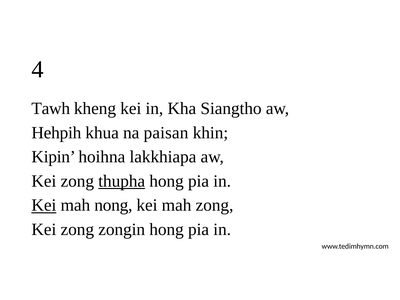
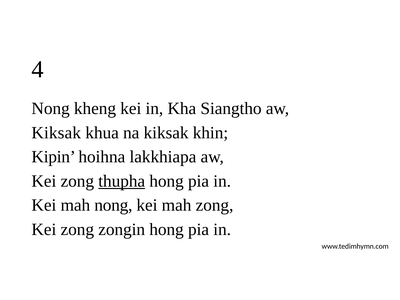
Tawh at (51, 109): Tawh -> Nong
Hehpih at (56, 133): Hehpih -> Kiksak
na paisan: paisan -> kiksak
Kei at (44, 205) underline: present -> none
